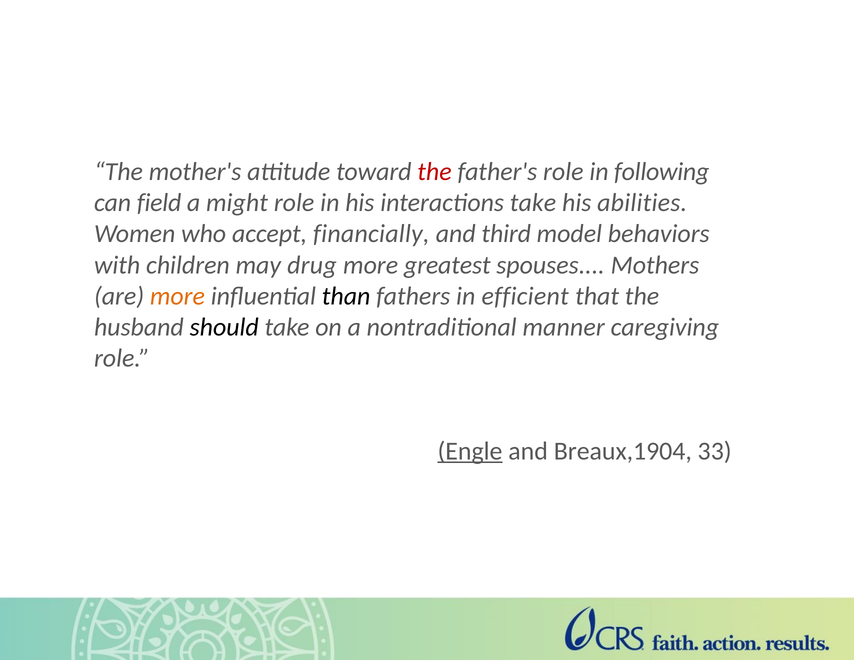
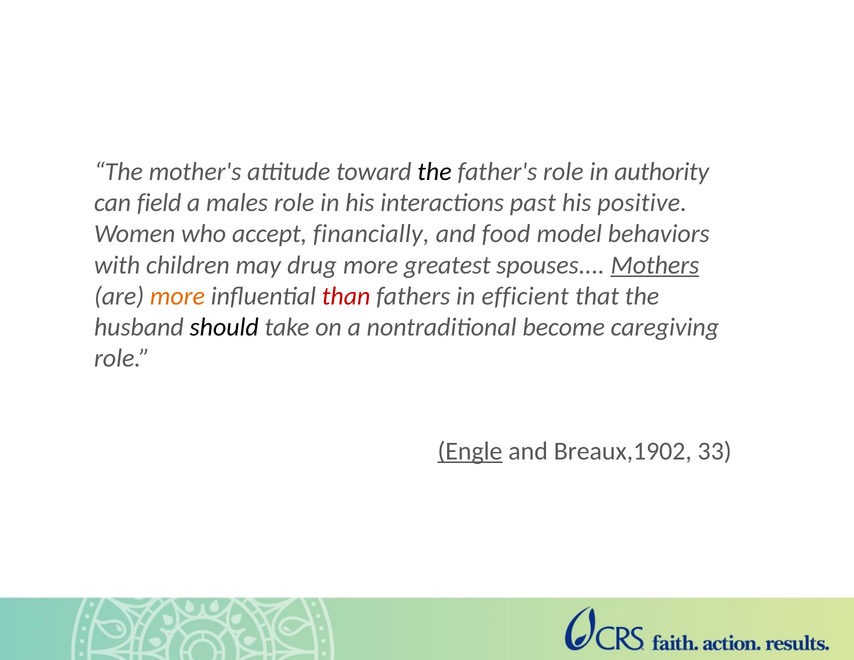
the at (435, 172) colour: red -> black
following: following -> authority
might: might -> males
interactions take: take -> past
abilities: abilities -> positive
third: third -> food
Mothers underline: none -> present
than colour: black -> red
manner: manner -> become
Breaux,1904: Breaux,1904 -> Breaux,1902
